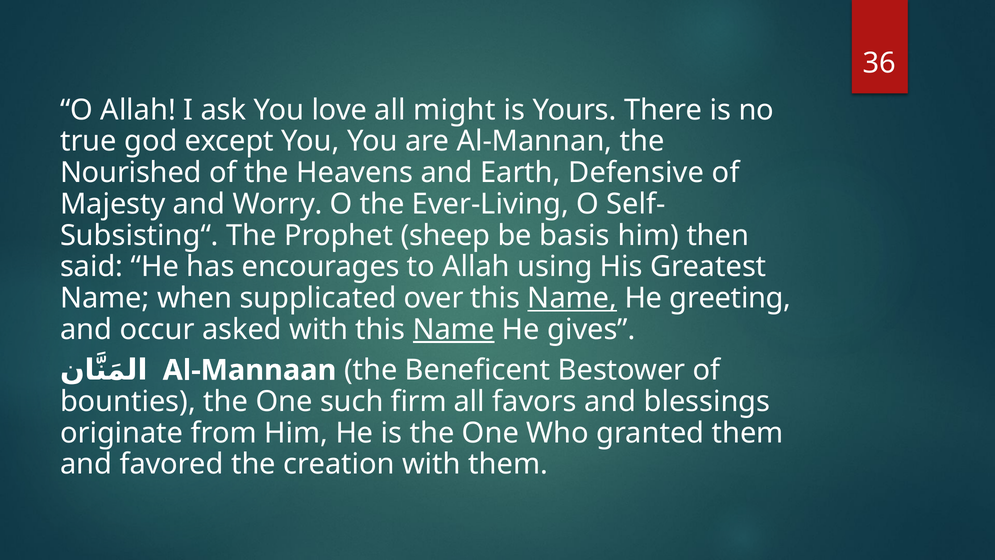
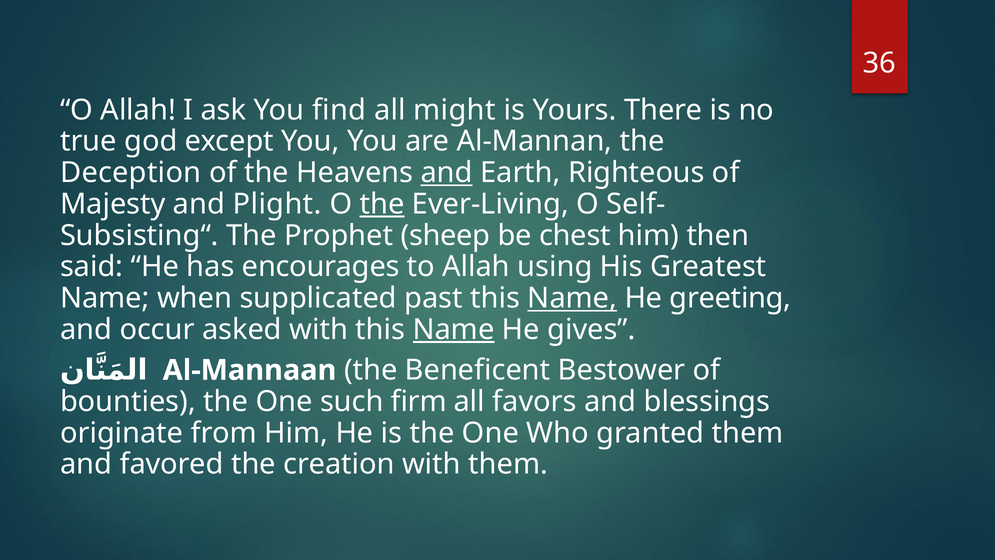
love: love -> find
Nourished: Nourished -> Deception
and at (447, 173) underline: none -> present
Defensive: Defensive -> Righteous
Worry: Worry -> Plight
the at (382, 204) underline: none -> present
basis: basis -> chest
over: over -> past
